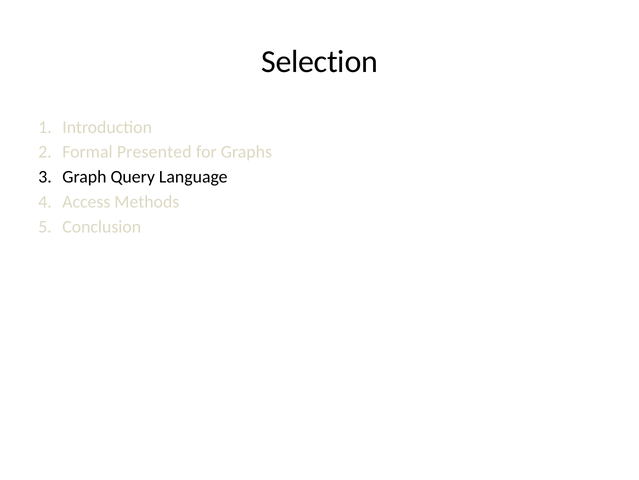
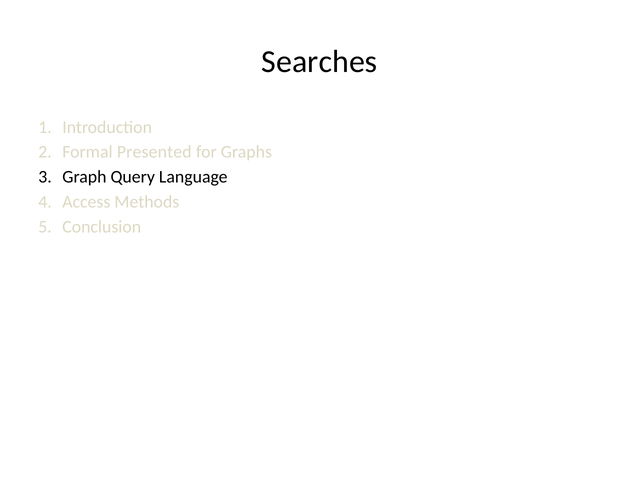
Selection: Selection -> Searches
